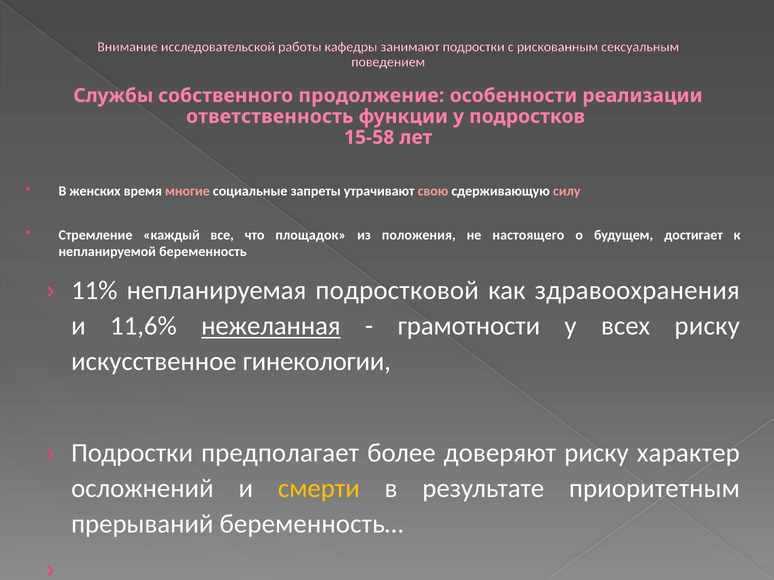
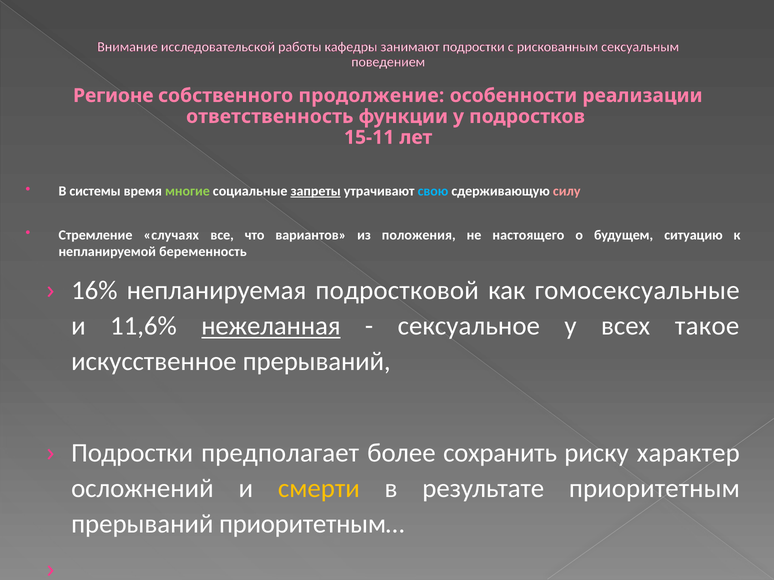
Службы: Службы -> Регионе
15-58: 15-58 -> 15-11
женских: женских -> системы
многие colour: pink -> light green
запреты underline: none -> present
свою colour: pink -> light blue
каждый: каждый -> случаях
площадок: площадок -> вариантов
достигает: достигает -> ситуацию
11%: 11% -> 16%
здравоохранения: здравоохранения -> гомосексуальные
грамотности: грамотности -> сексуальное
всех риску: риску -> такое
искусственное гинекологии: гинекологии -> прерываний
доверяют: доверяют -> сохранить
беременность…: беременность… -> приоритетным…
